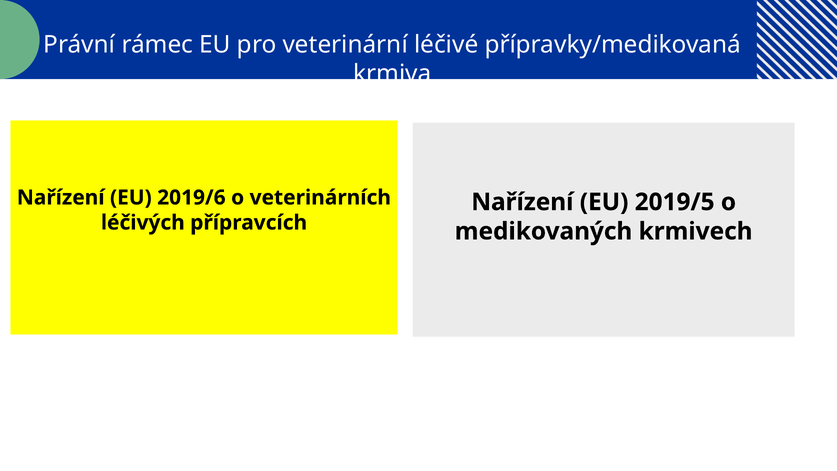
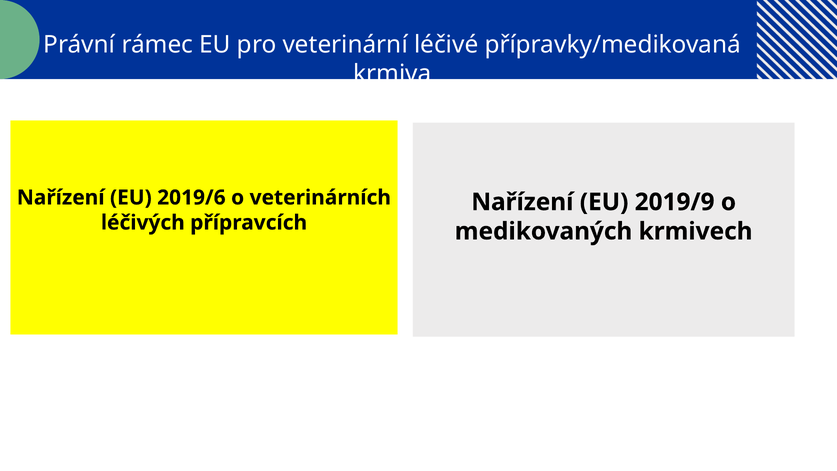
2019/5: 2019/5 -> 2019/9
